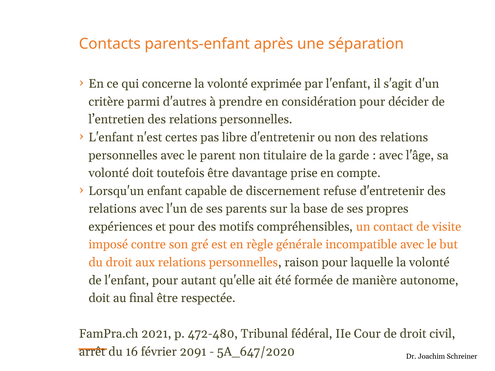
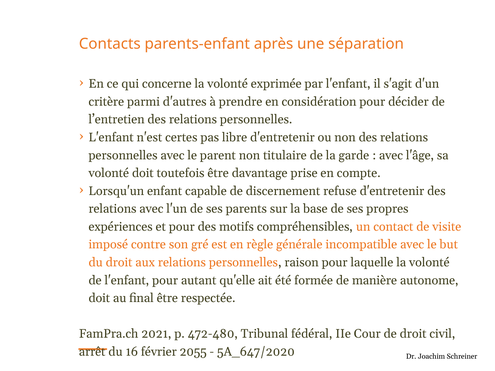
2091: 2091 -> 2055
